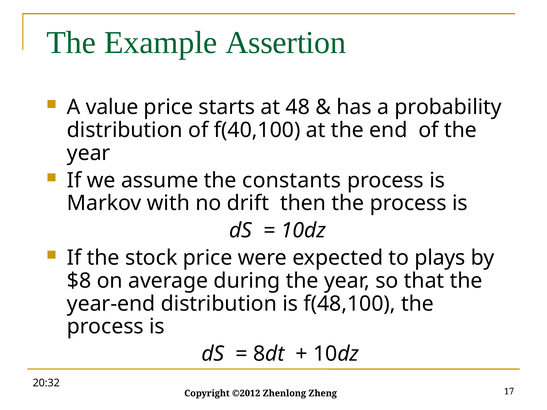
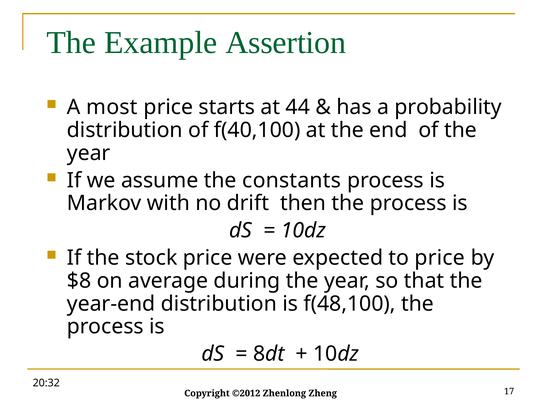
value: value -> most
48: 48 -> 44
to plays: plays -> price
